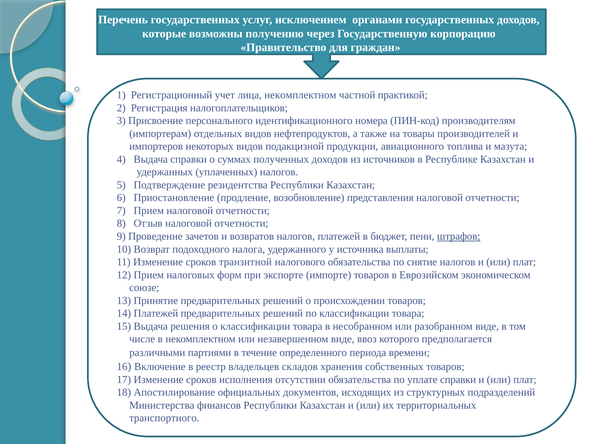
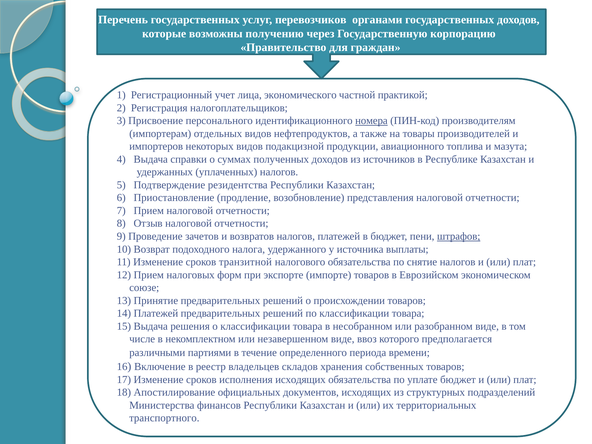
исключением: исключением -> перевозчиков
лица некомплектном: некомплектном -> экономического
номера underline: none -> present
исполнения отсутствии: отсутствии -> исходящих
уплате справки: справки -> бюджет
